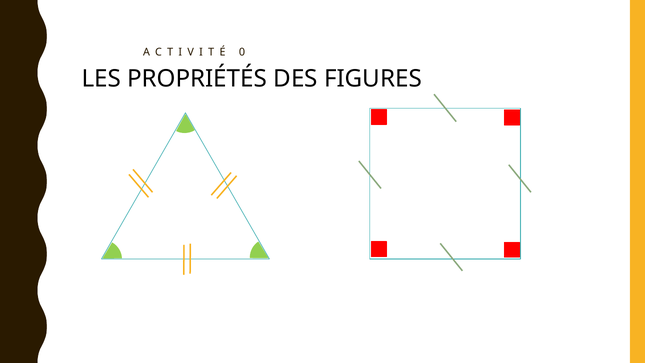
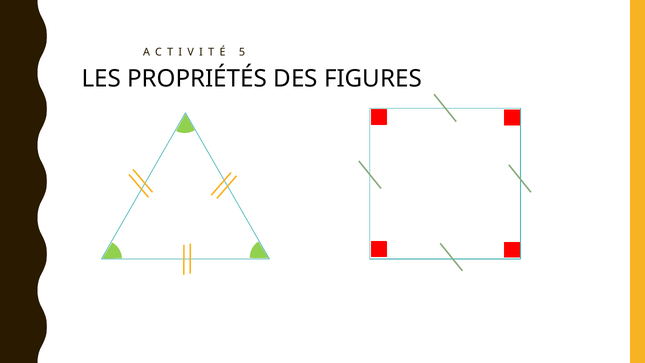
0: 0 -> 5
